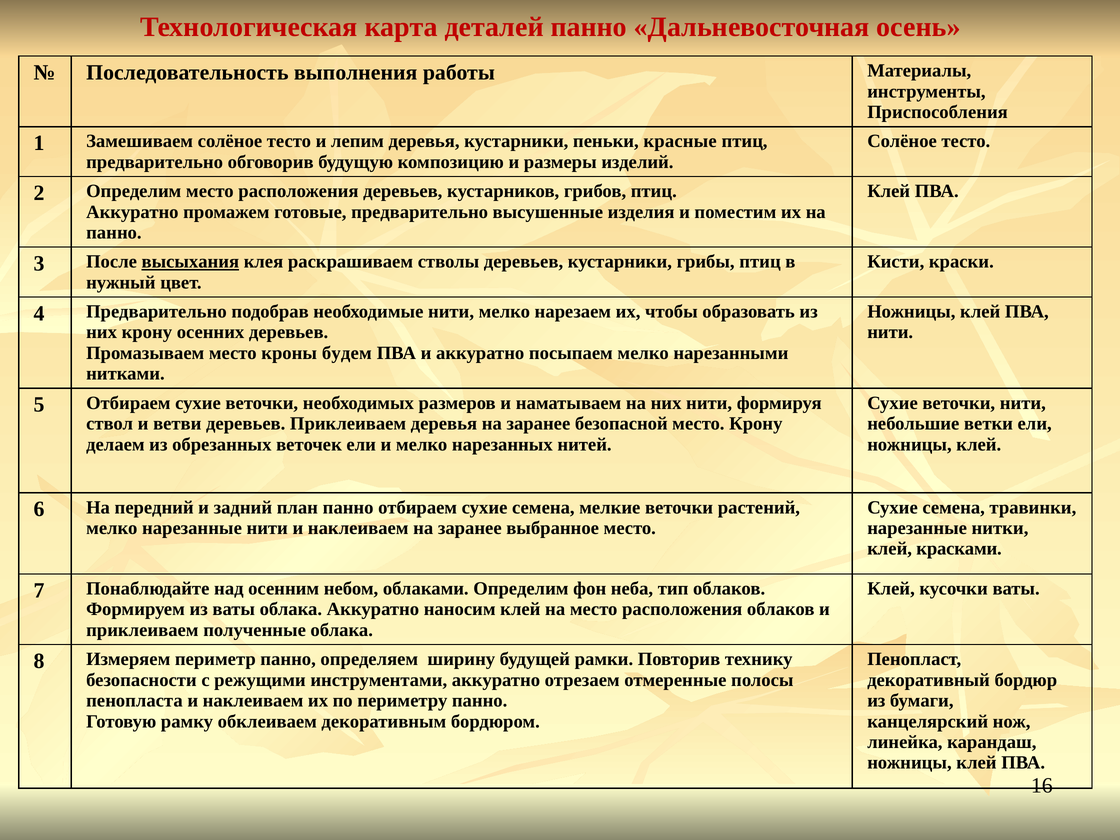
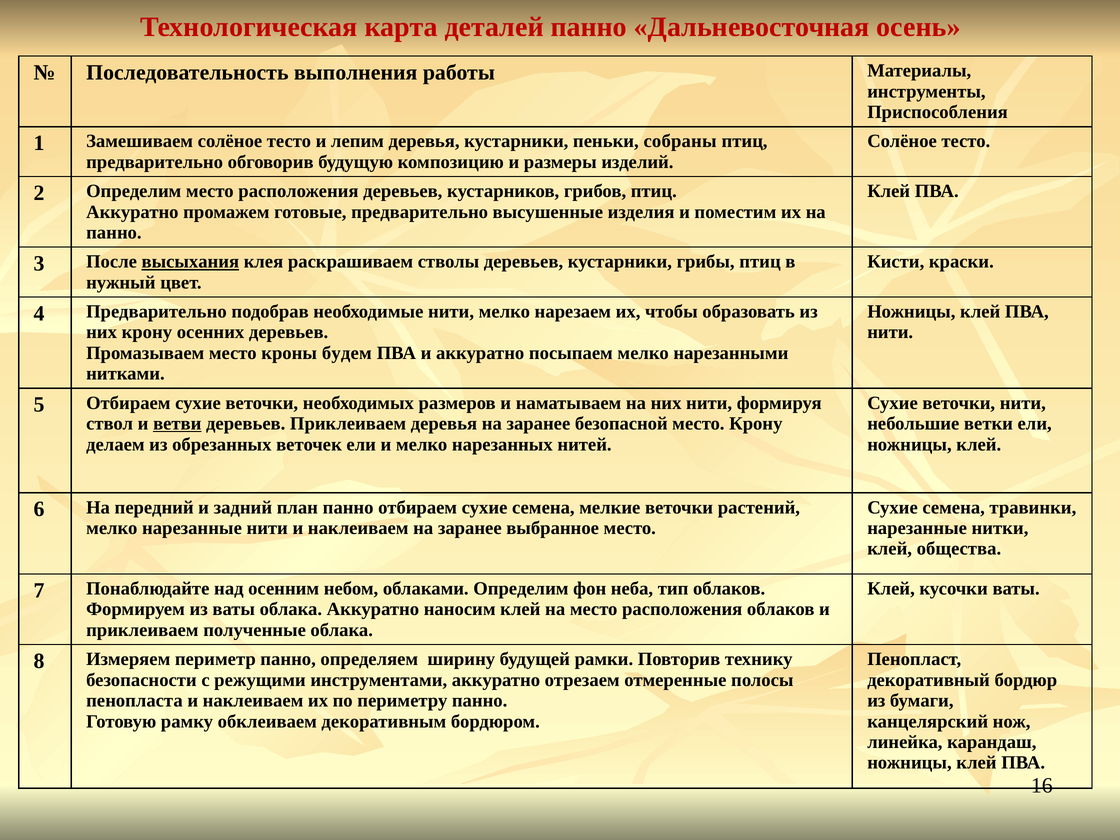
красные: красные -> собраны
ветви underline: none -> present
красками: красками -> общества
